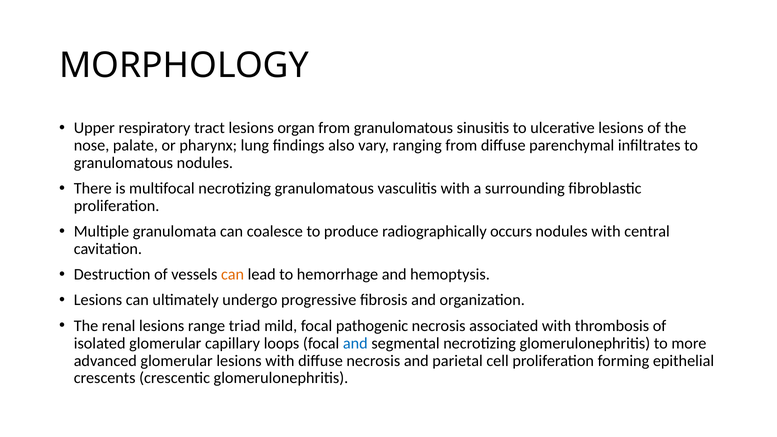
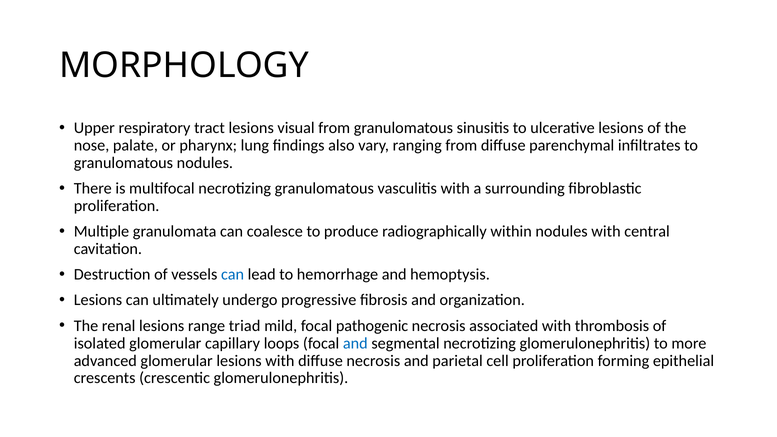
organ: organ -> visual
occurs: occurs -> within
can at (233, 275) colour: orange -> blue
